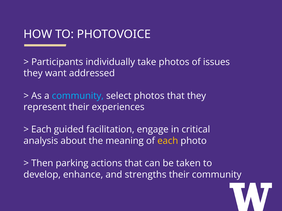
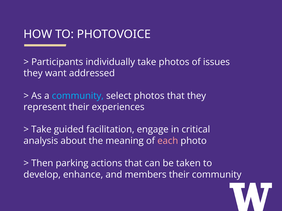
Each at (41, 130): Each -> Take
each at (168, 141) colour: yellow -> pink
strengths: strengths -> members
